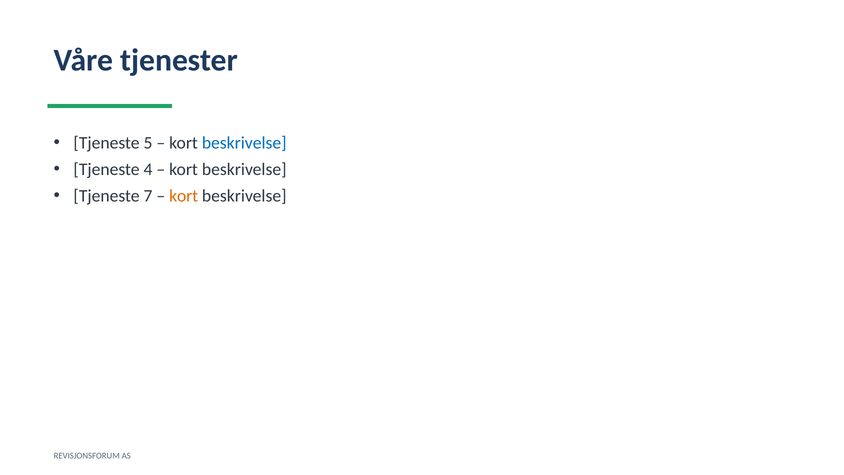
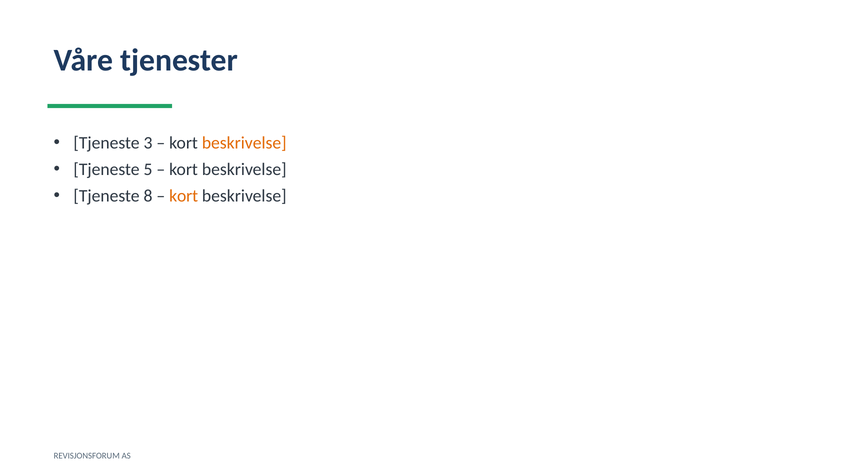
5: 5 -> 3
beskrivelse at (244, 143) colour: blue -> orange
4: 4 -> 5
7: 7 -> 8
